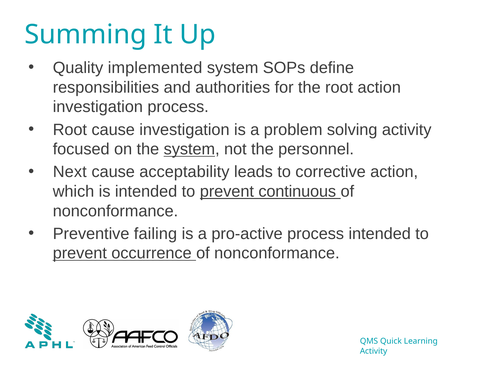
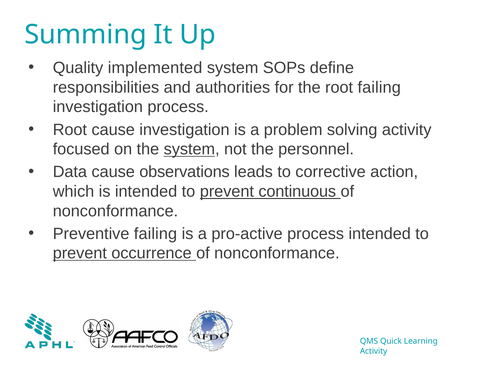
root action: action -> failing
Next: Next -> Data
acceptability: acceptability -> observations
